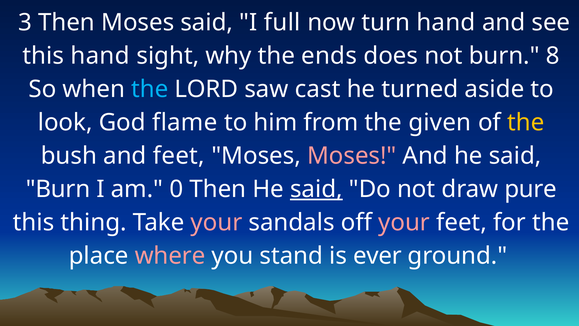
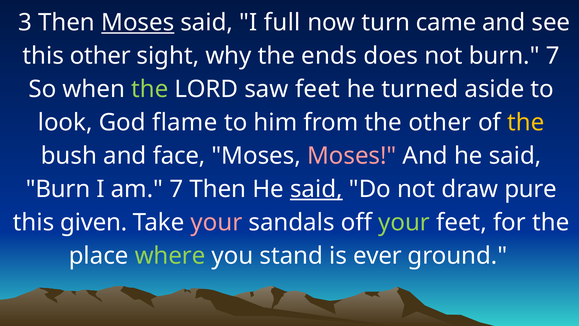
Moses at (138, 23) underline: none -> present
turn hand: hand -> came
this hand: hand -> other
burn 8: 8 -> 7
the at (150, 89) colour: light blue -> light green
saw cast: cast -> feet
the given: given -> other
and feet: feet -> face
am 0: 0 -> 7
thing: thing -> given
your at (404, 222) colour: pink -> light green
where colour: pink -> light green
